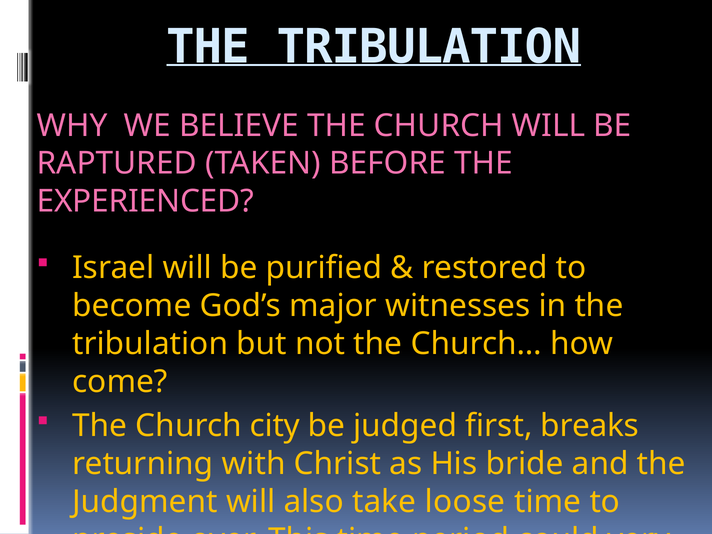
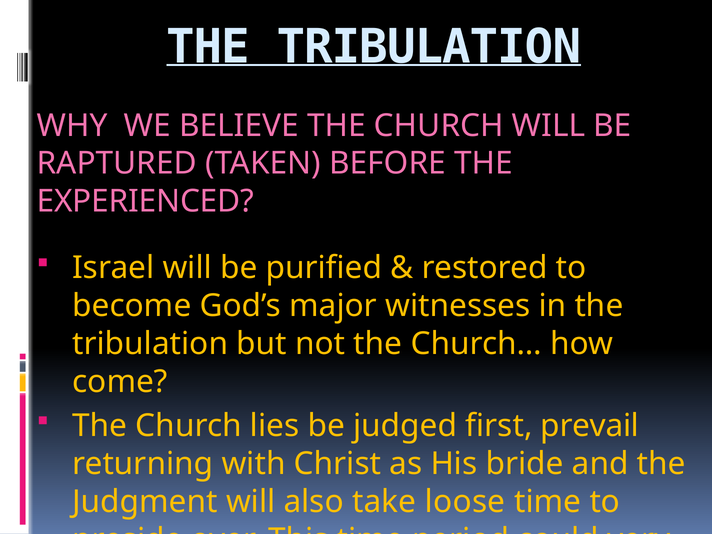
city: city -> lies
breaks: breaks -> prevail
